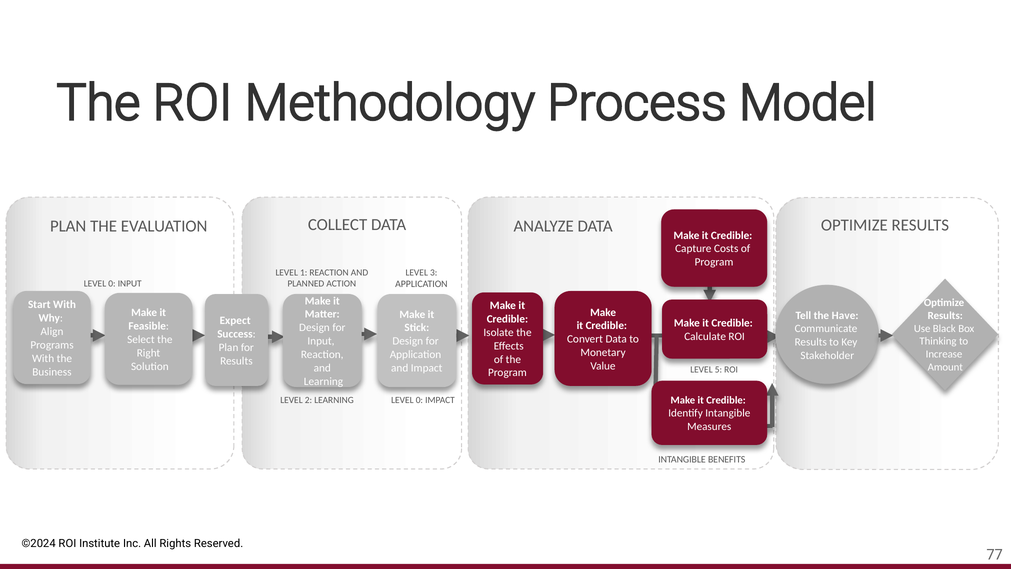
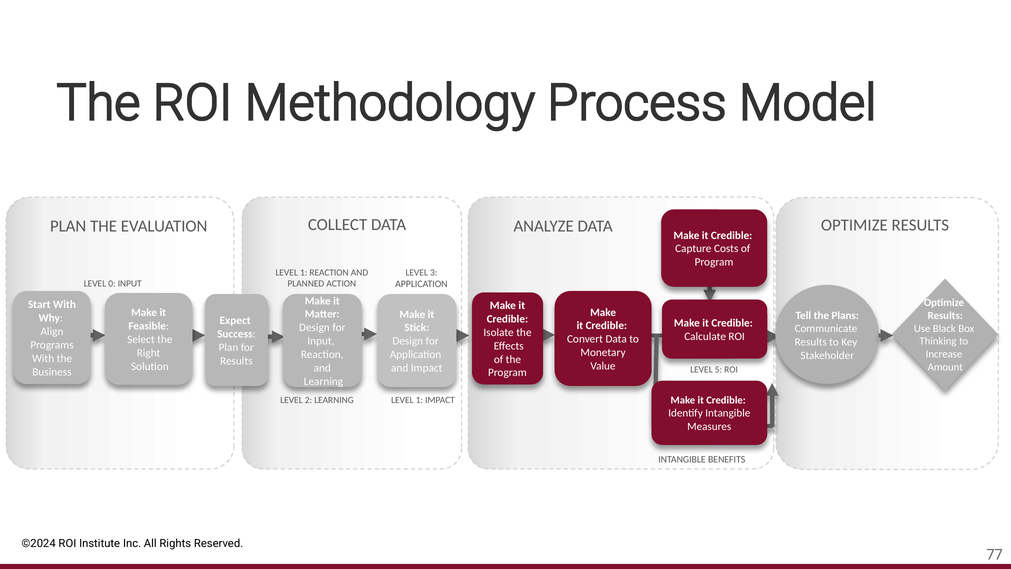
Have: Have -> Plans
LEARNING LEVEL 0: 0 -> 1
